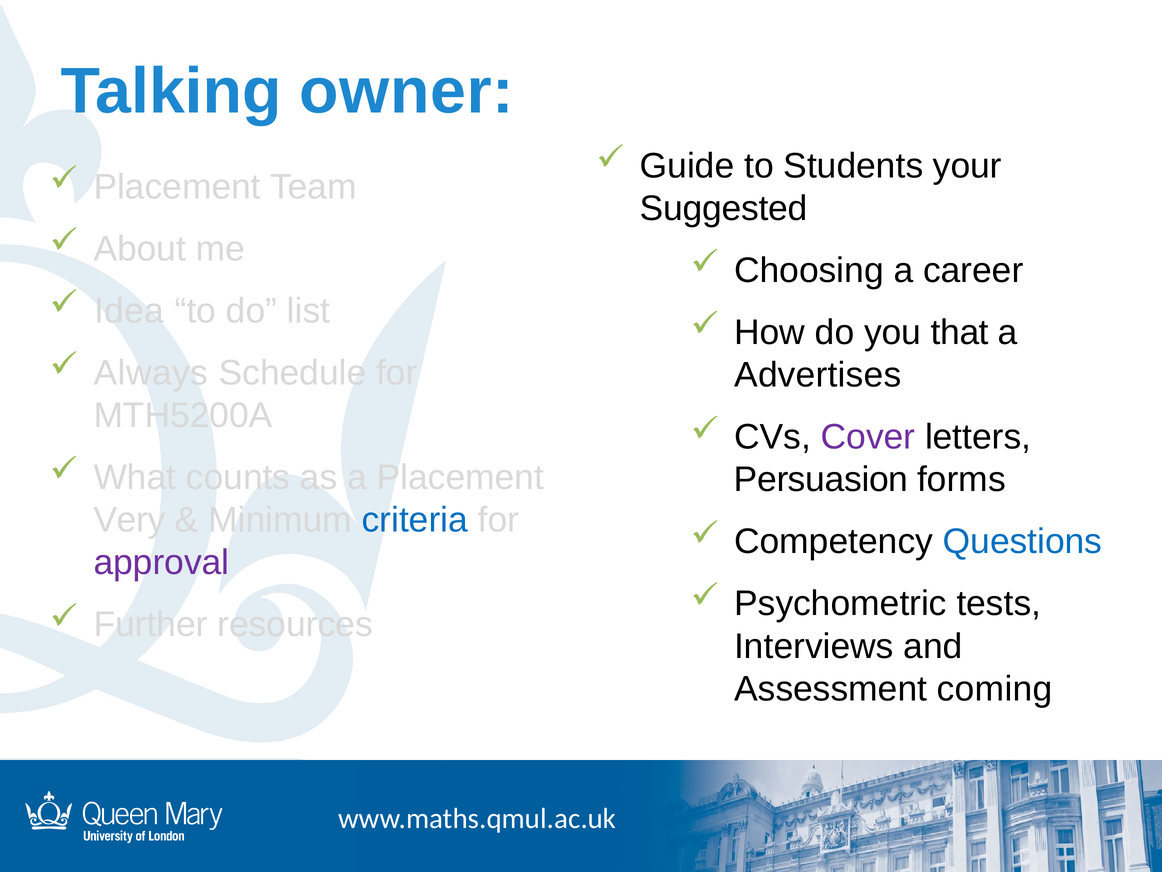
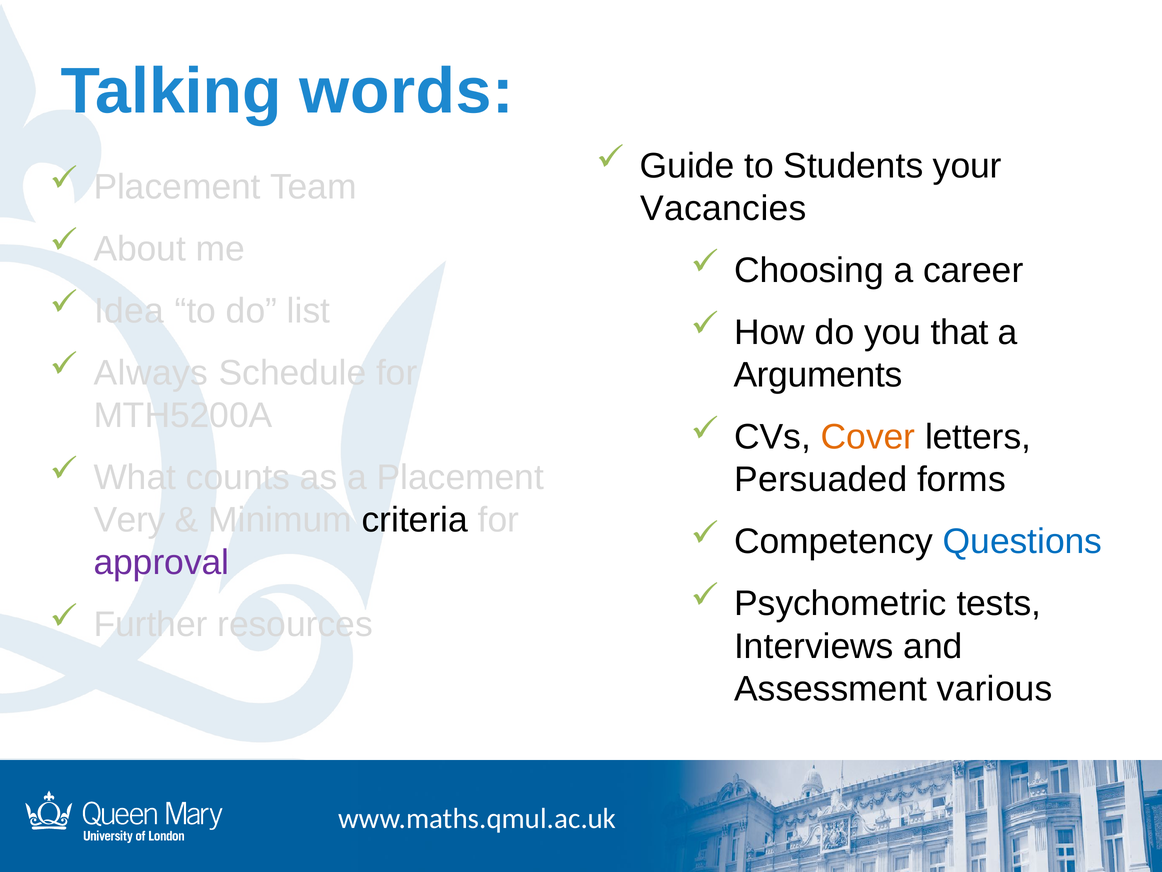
owner: owner -> words
Suggested: Suggested -> Vacancies
Advertises: Advertises -> Arguments
Cover colour: purple -> orange
Persuasion: Persuasion -> Persuaded
criteria colour: blue -> black
coming: coming -> various
